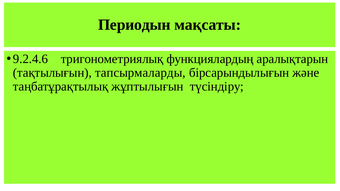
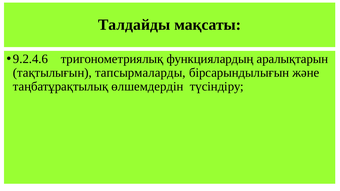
Периодын: Периодын -> Талдайды
жұптылығын: жұптылығын -> өлшемдердін
